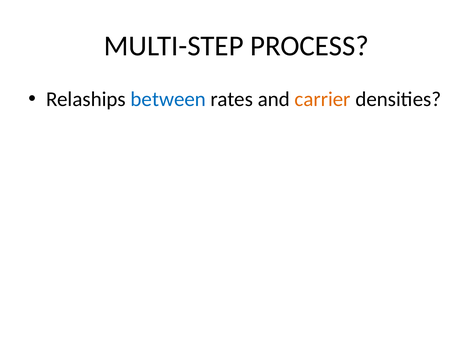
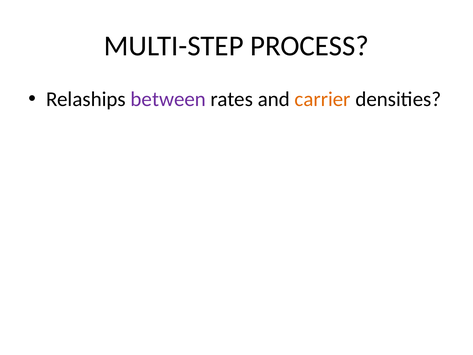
between colour: blue -> purple
